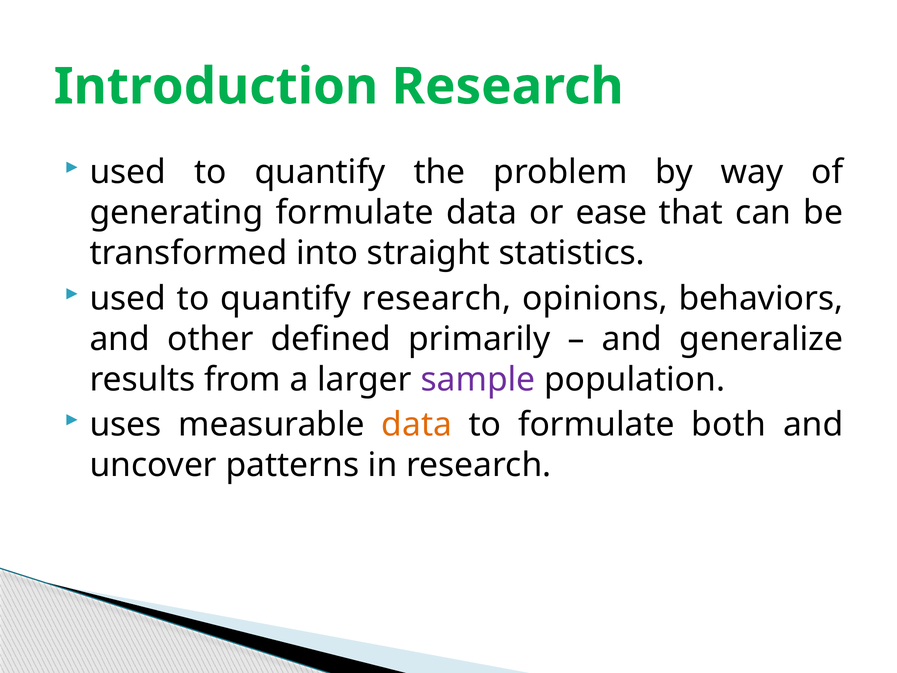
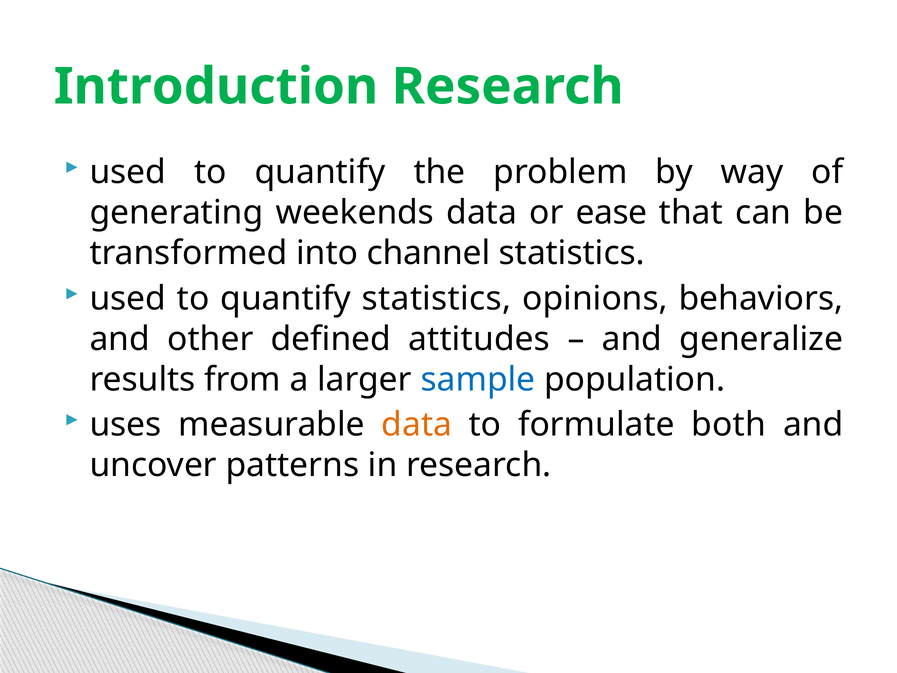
generating formulate: formulate -> weekends
straight: straight -> channel
quantify research: research -> statistics
primarily: primarily -> attitudes
sample colour: purple -> blue
